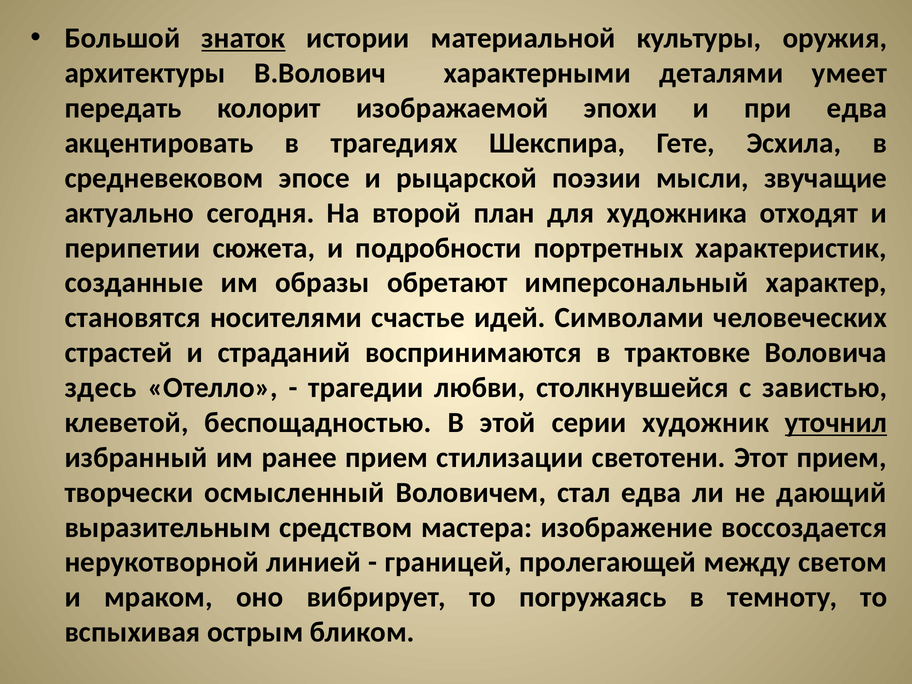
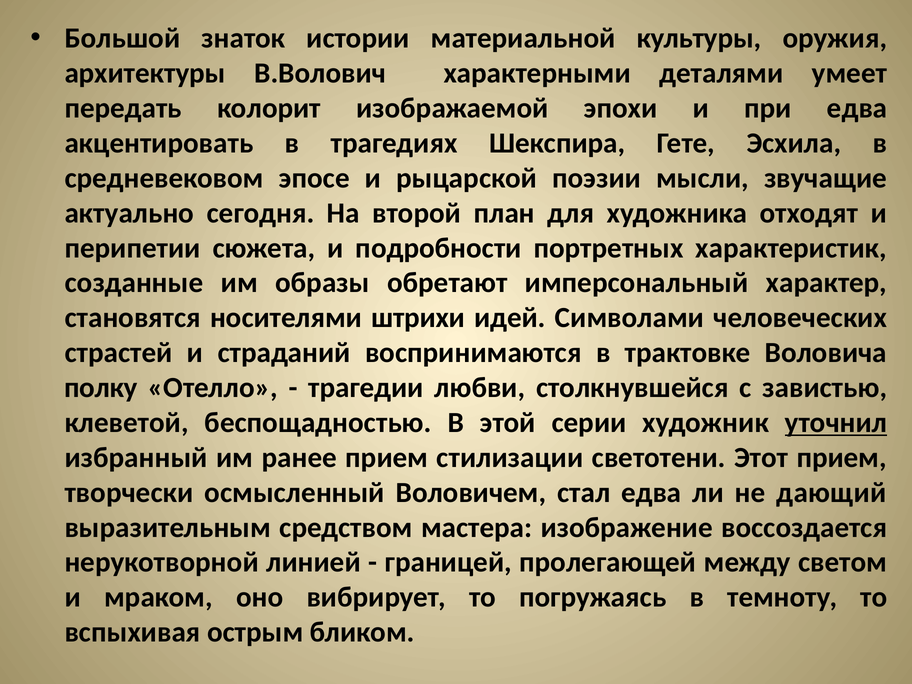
знаток underline: present -> none
счастье: счастье -> штрихи
здесь: здесь -> полку
